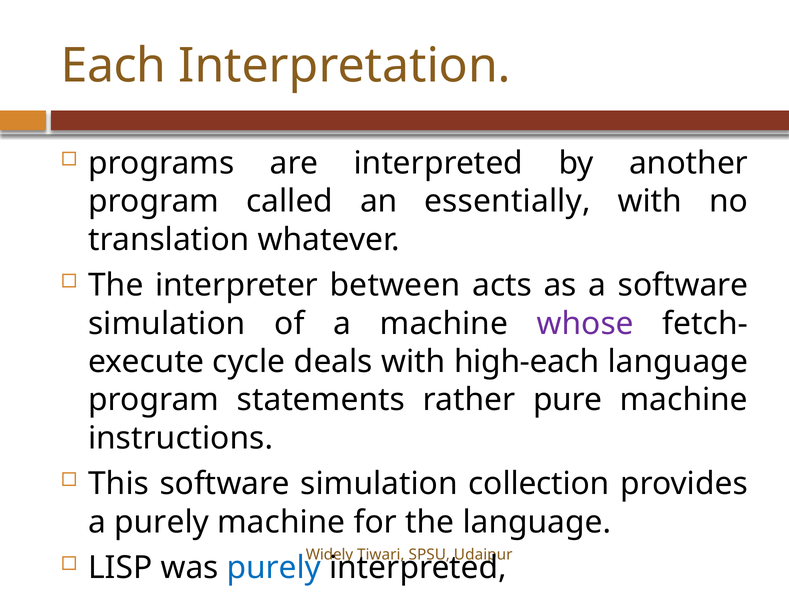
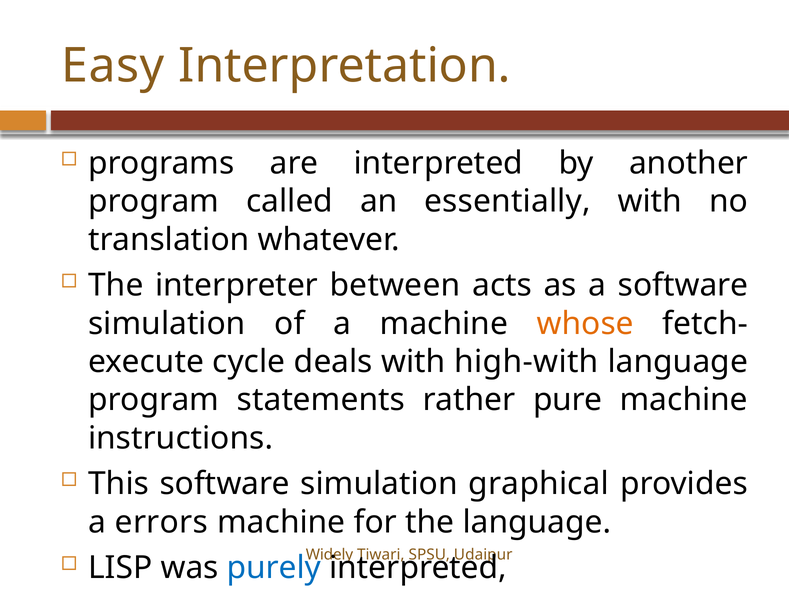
Each: Each -> Easy
whose colour: purple -> orange
high-each: high-each -> high-with
collection: collection -> graphical
a purely: purely -> errors
